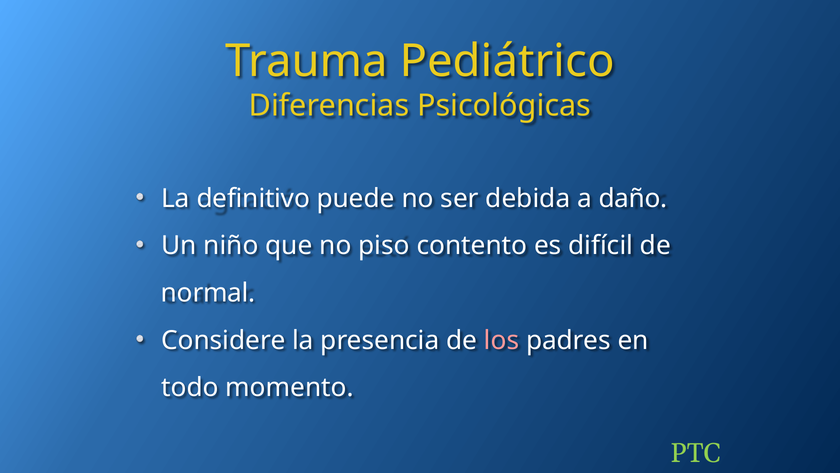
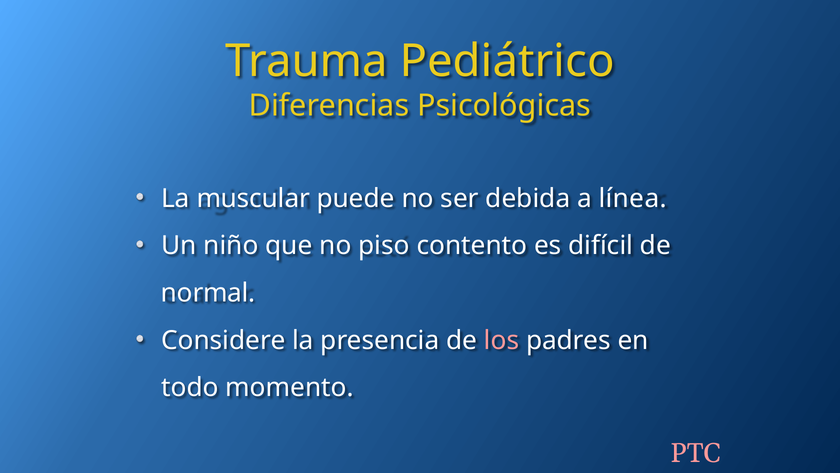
definitivo: definitivo -> muscular
daño: daño -> línea
PTC colour: light green -> pink
